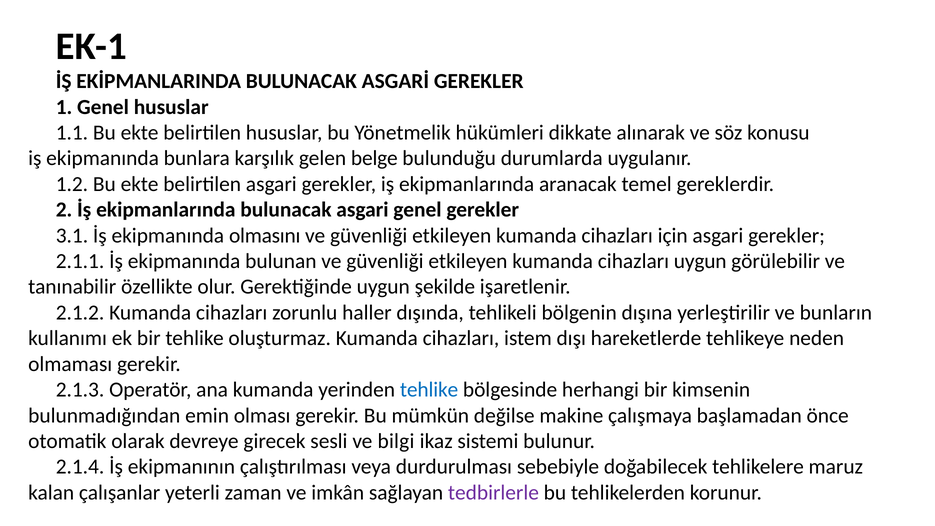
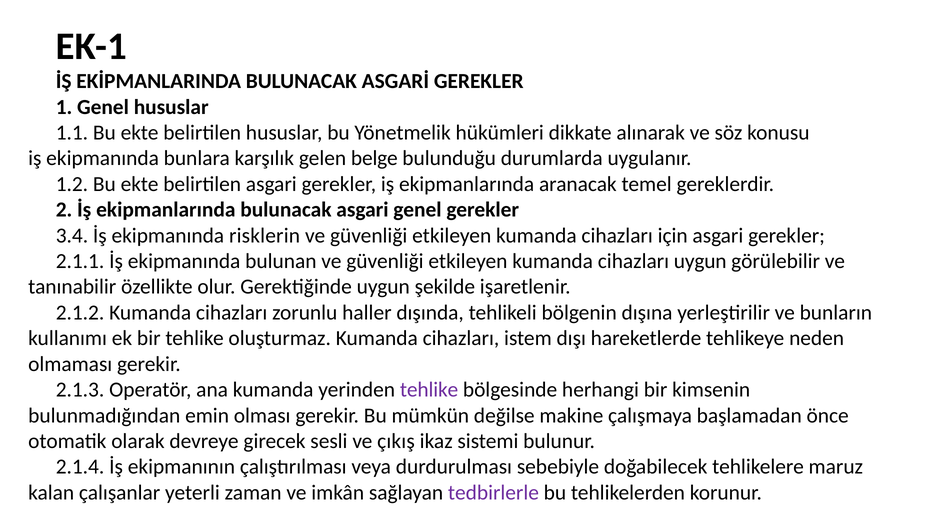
3.1: 3.1 -> 3.4
olmasını: olmasını -> risklerin
tehlike at (429, 390) colour: blue -> purple
bilgi: bilgi -> çıkış
